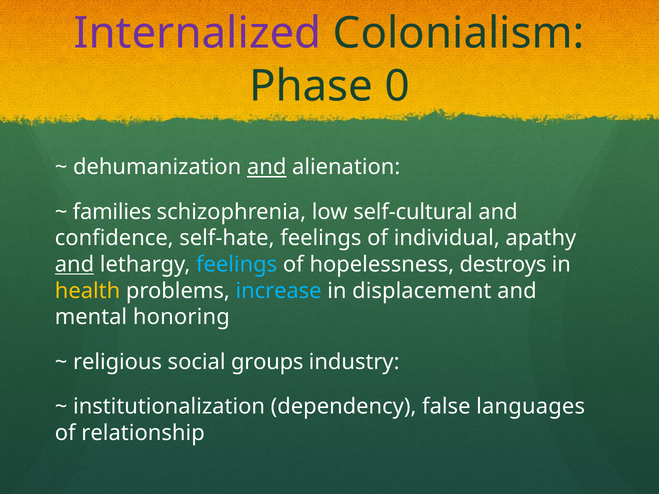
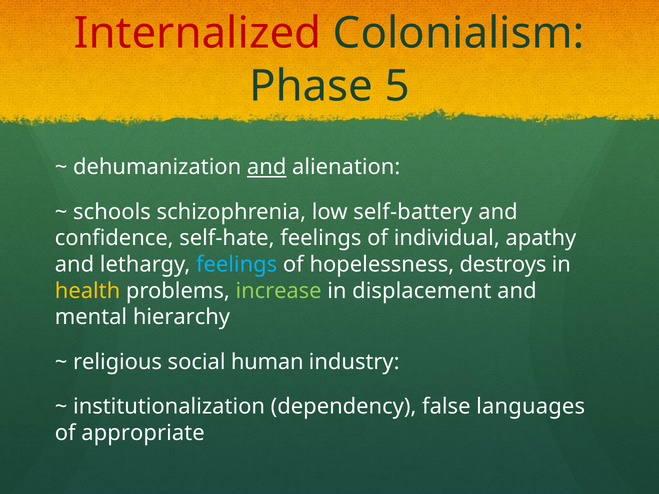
Internalized colour: purple -> red
0: 0 -> 5
families: families -> schools
self-cultural: self-cultural -> self-battery
and at (75, 265) underline: present -> none
increase colour: light blue -> light green
honoring: honoring -> hierarchy
groups: groups -> human
relationship: relationship -> appropriate
